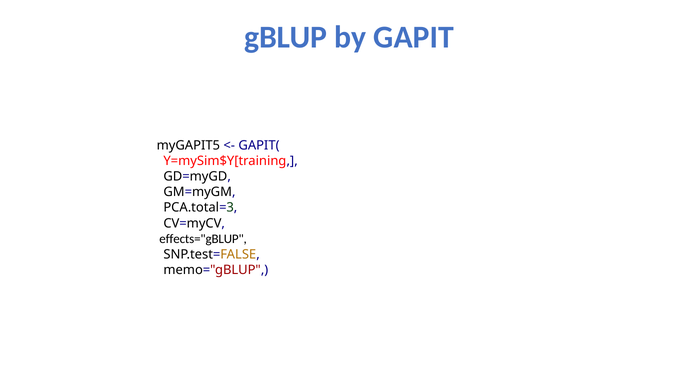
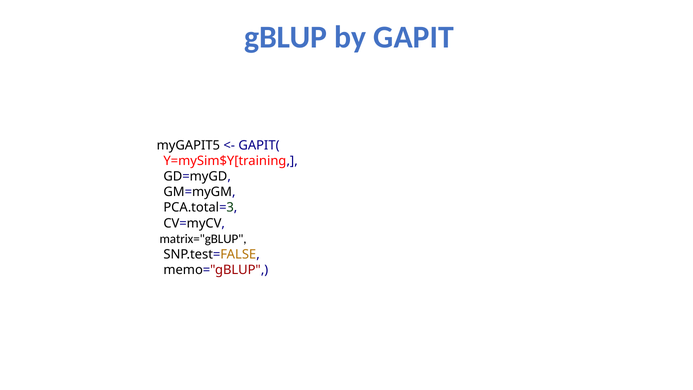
effects="gBLUP: effects="gBLUP -> matrix="gBLUP
